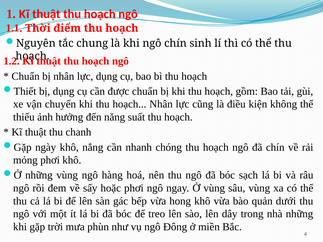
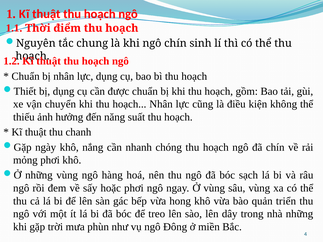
dưới: dưới -> triển
